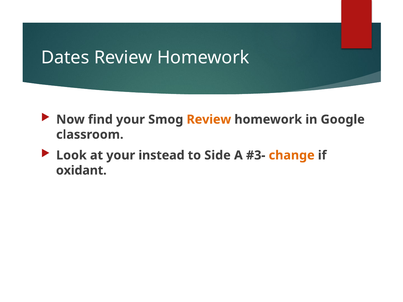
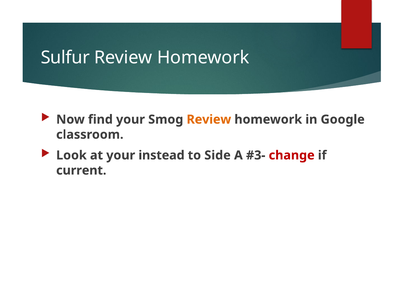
Dates: Dates -> Sulfur
change colour: orange -> red
oxidant: oxidant -> current
